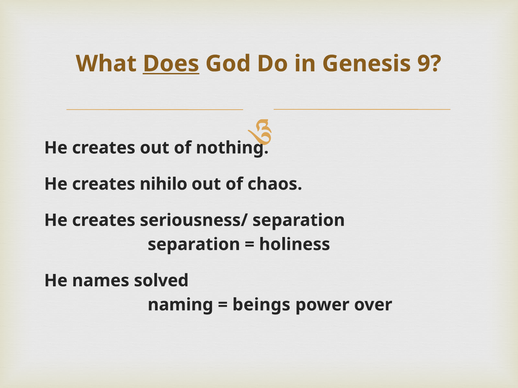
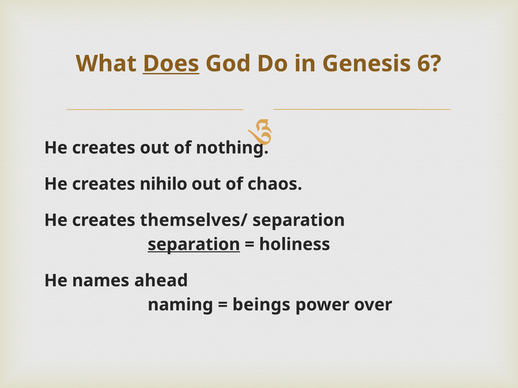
9: 9 -> 6
seriousness/: seriousness/ -> themselves/
separation at (194, 245) underline: none -> present
solved: solved -> ahead
